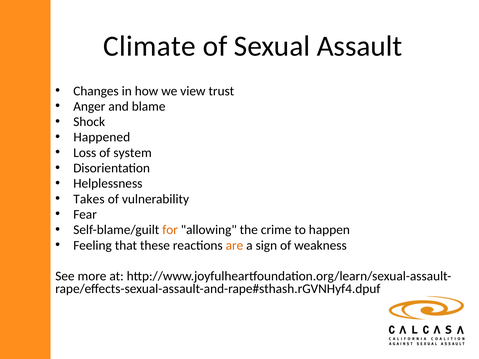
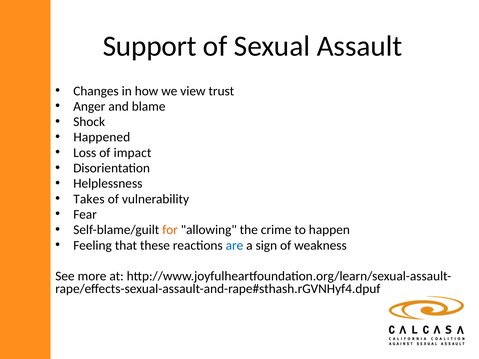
Climate: Climate -> Support
system: system -> impact
are colour: orange -> blue
